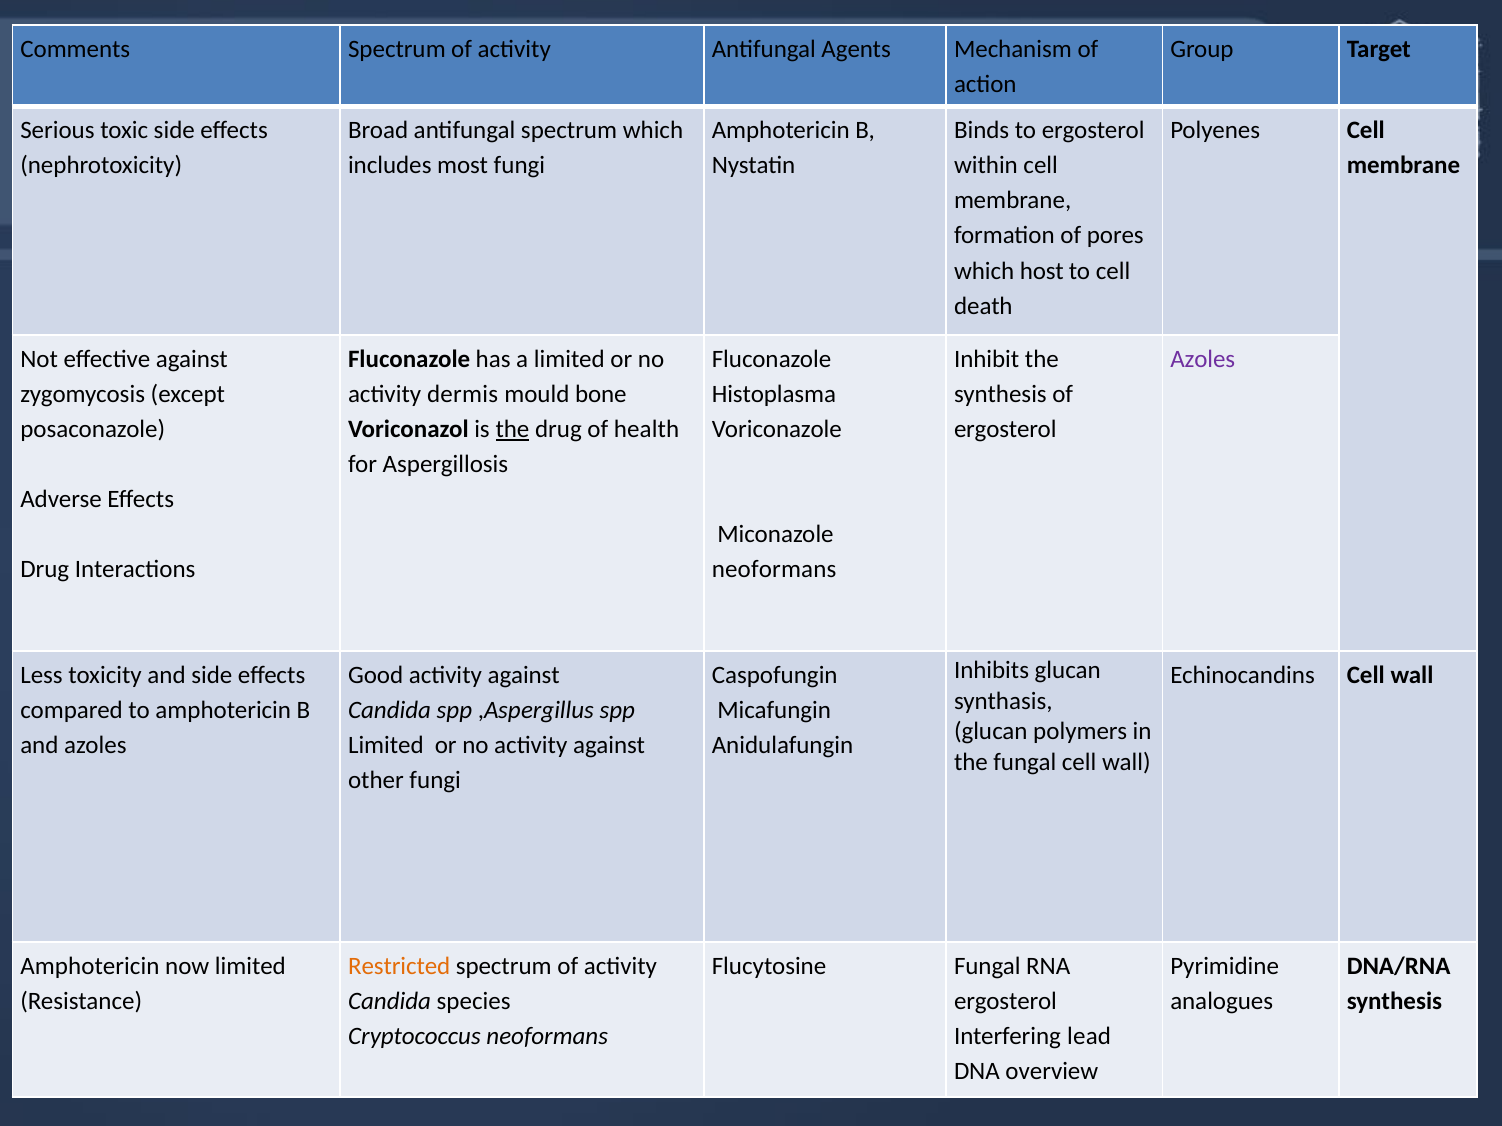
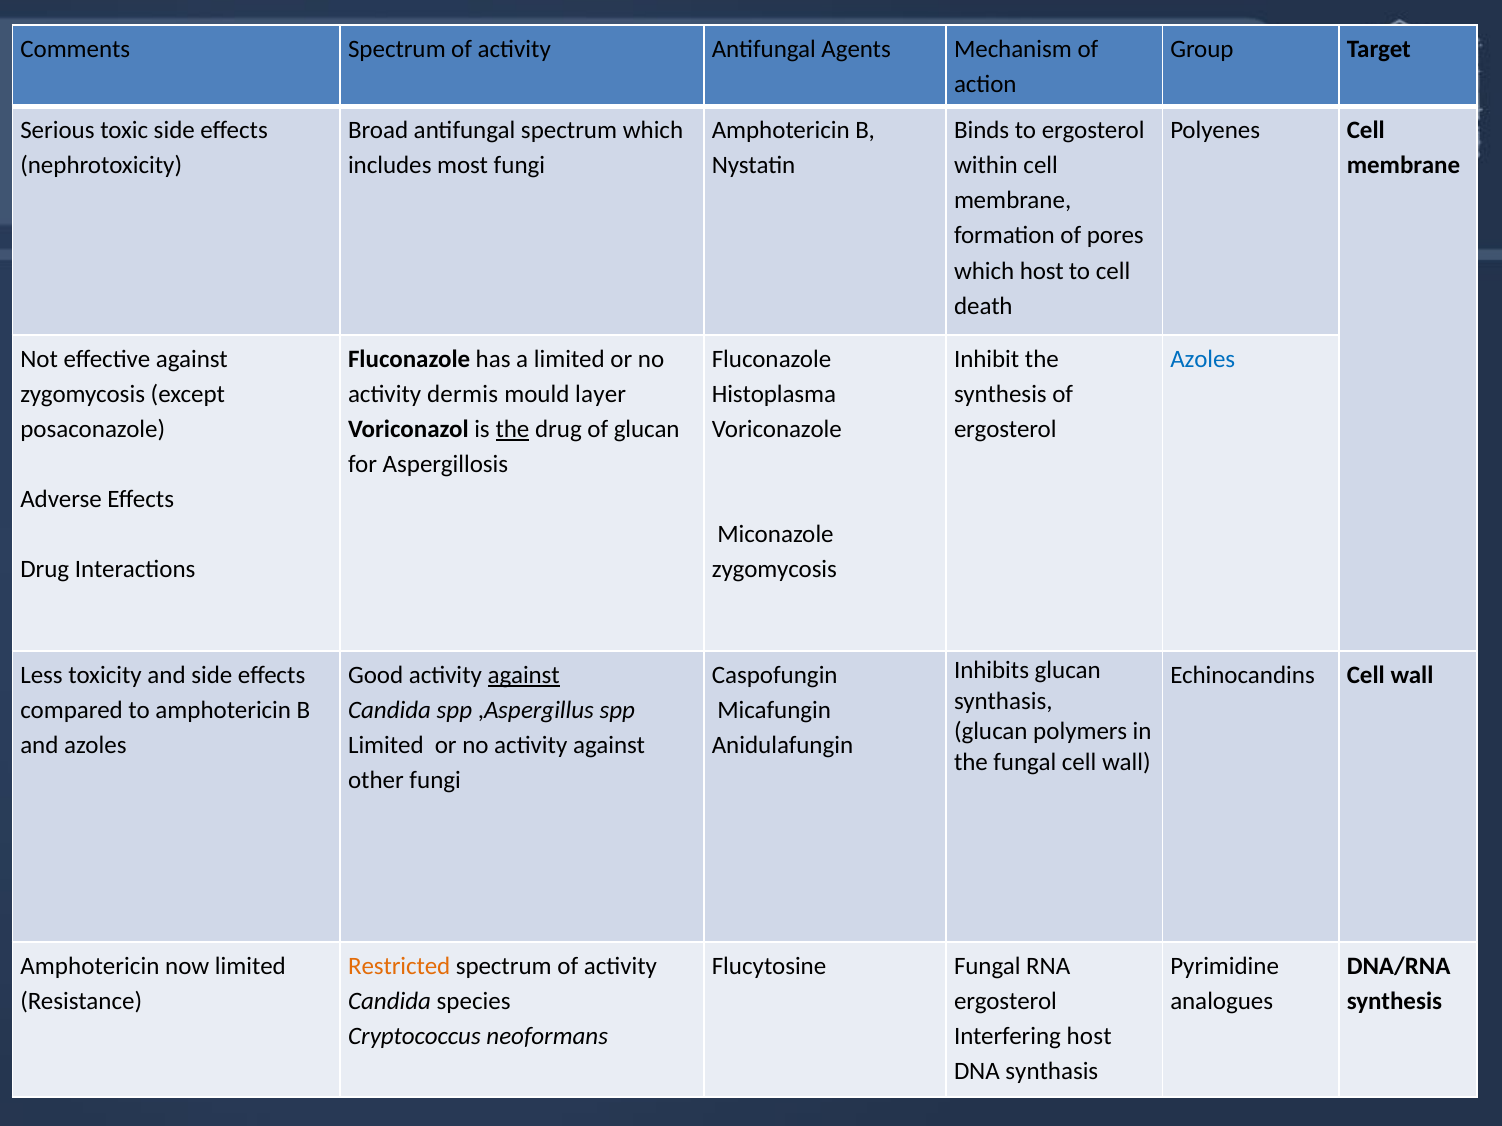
Azoles at (1203, 359) colour: purple -> blue
bone: bone -> layer
of health: health -> glucan
neoformans at (774, 569): neoformans -> zygomycosis
against at (524, 675) underline: none -> present
Interfering lead: lead -> host
DNA overview: overview -> synthasis
